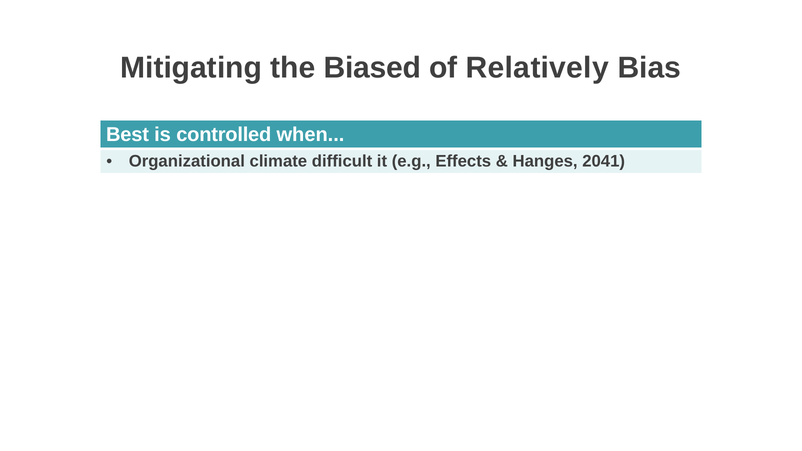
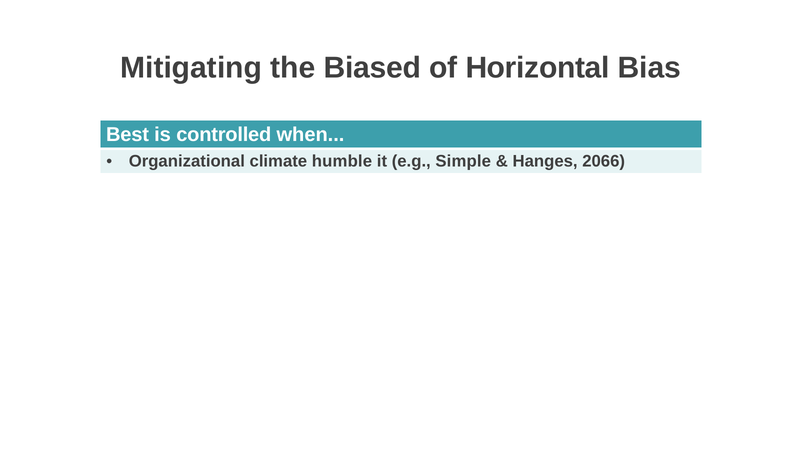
Relatively: Relatively -> Horizontal
difficult: difficult -> humble
Effects: Effects -> Simple
2041: 2041 -> 2066
